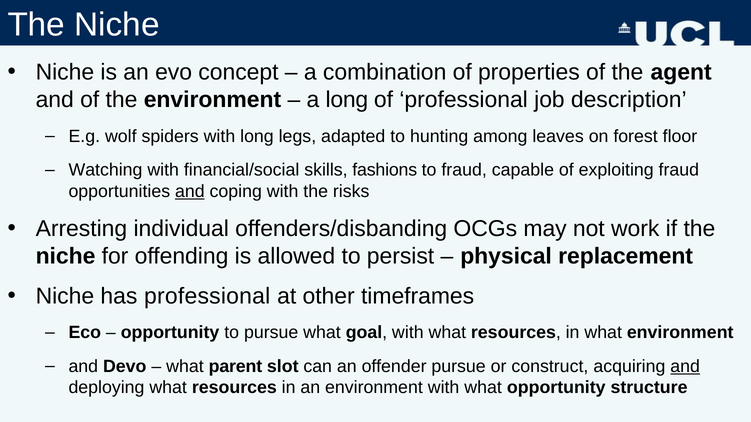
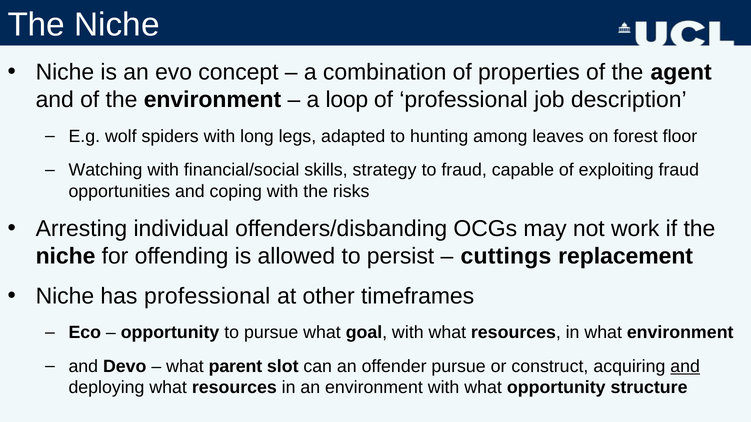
a long: long -> loop
fashions: fashions -> strategy
and at (190, 192) underline: present -> none
physical: physical -> cuttings
